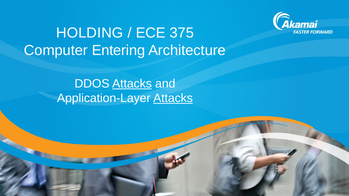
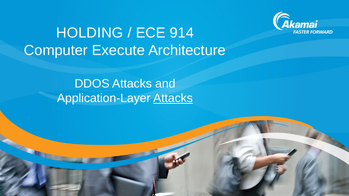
375: 375 -> 914
Entering: Entering -> Execute
Attacks at (132, 84) underline: present -> none
